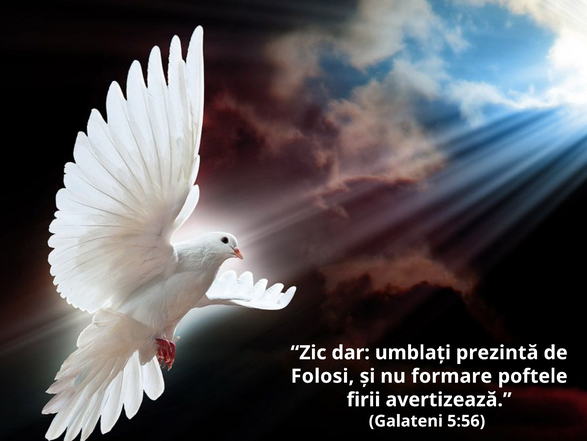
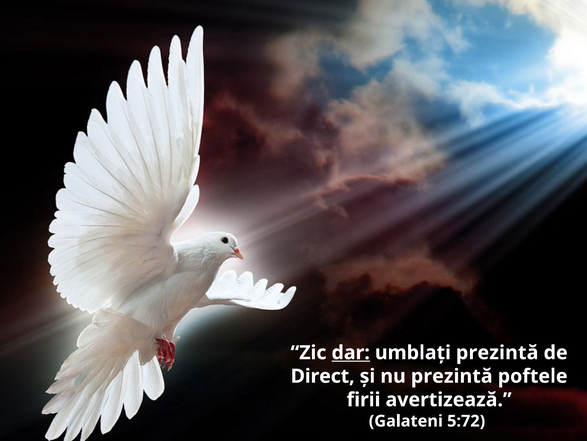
dar underline: none -> present
Folosi: Folosi -> Direct
nu formare: formare -> prezintă
5:56: 5:56 -> 5:72
